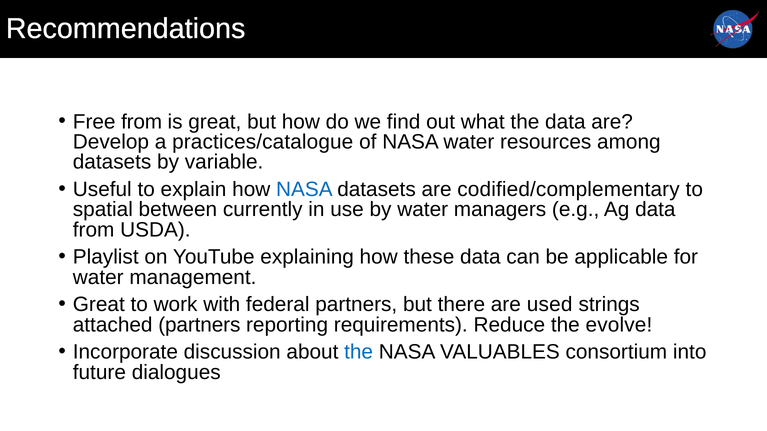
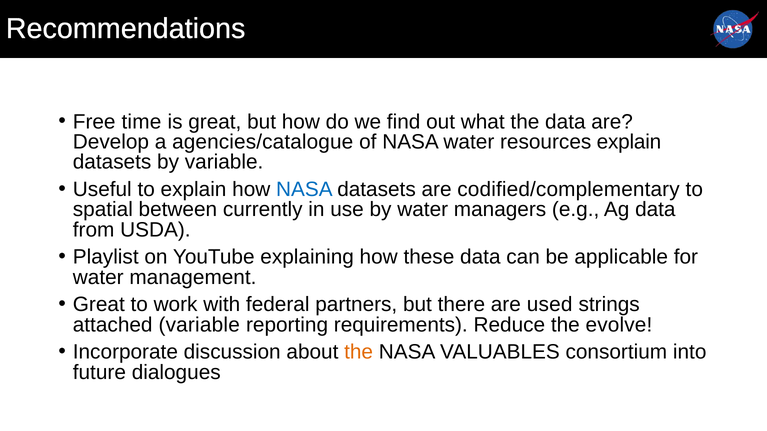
Free from: from -> time
practices/catalogue: practices/catalogue -> agencies/catalogue
resources among: among -> explain
attached partners: partners -> variable
the at (359, 352) colour: blue -> orange
